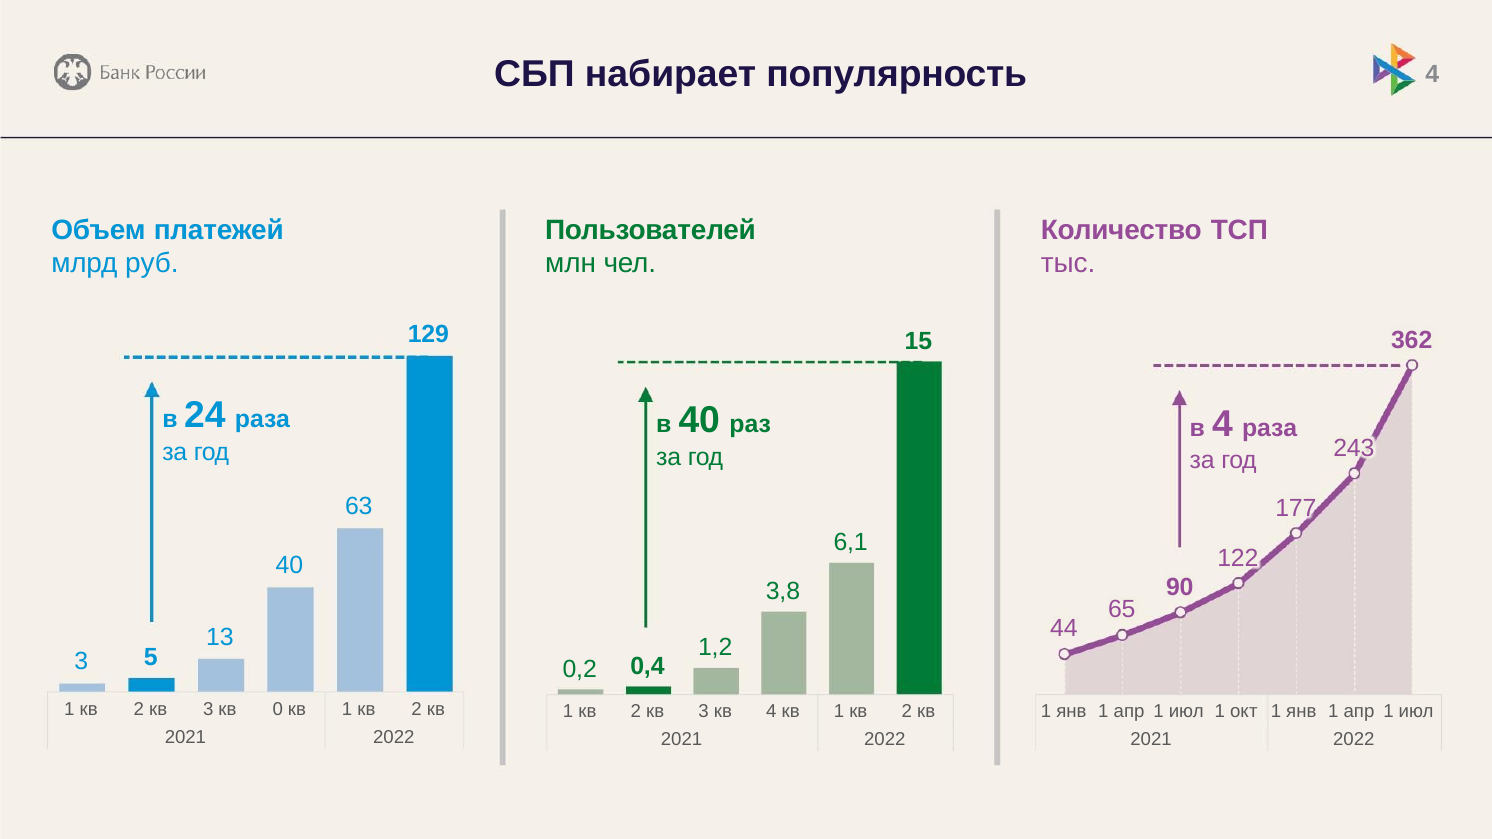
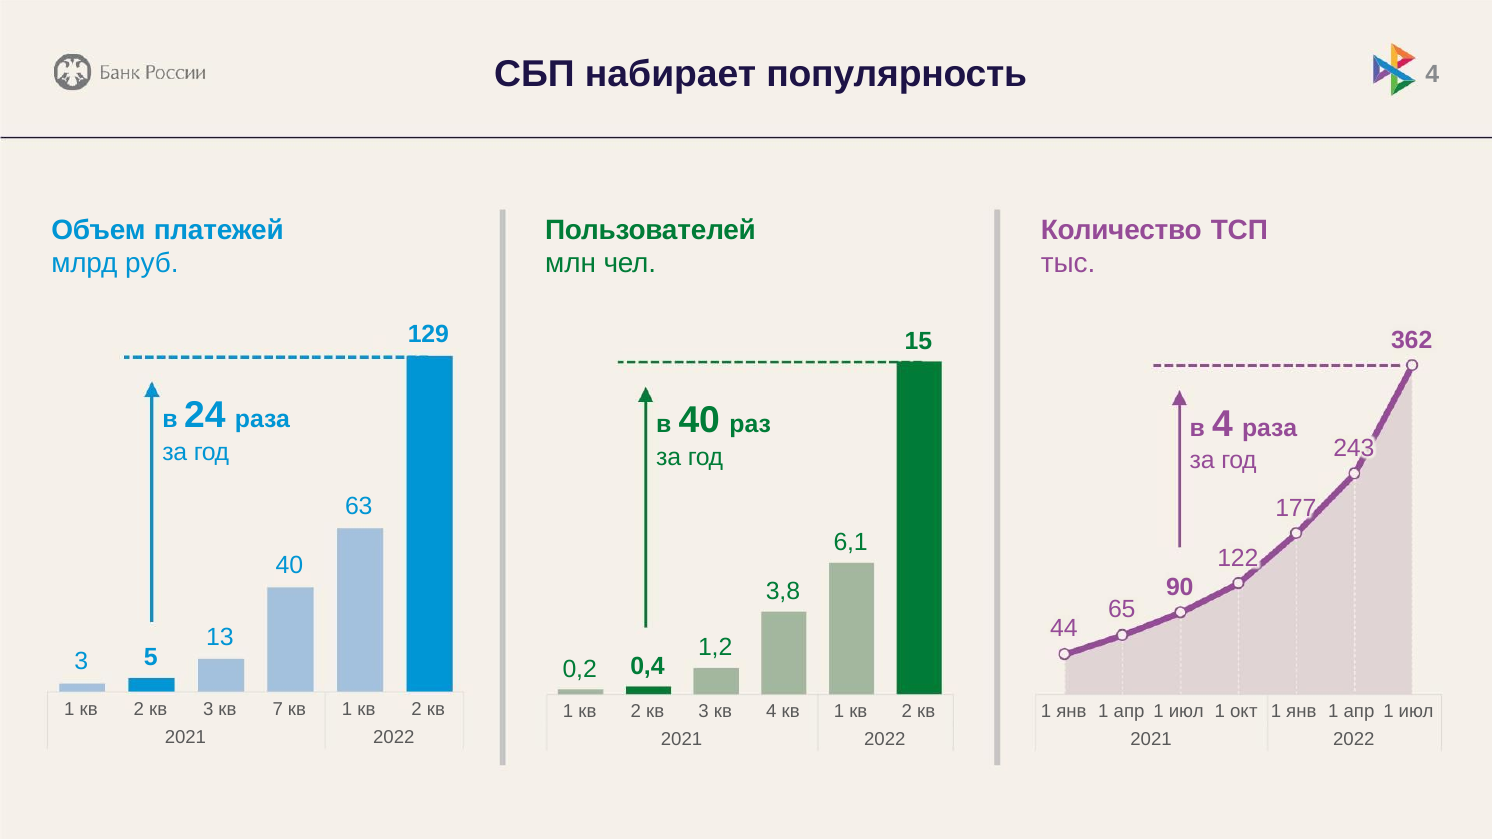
0: 0 -> 7
